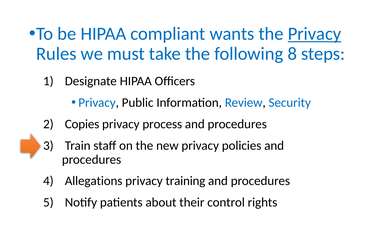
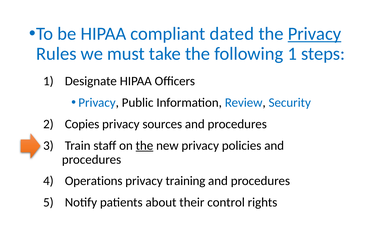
wants: wants -> dated
following 8: 8 -> 1
process: process -> sources
the at (144, 145) underline: none -> present
Allegations: Allegations -> Operations
